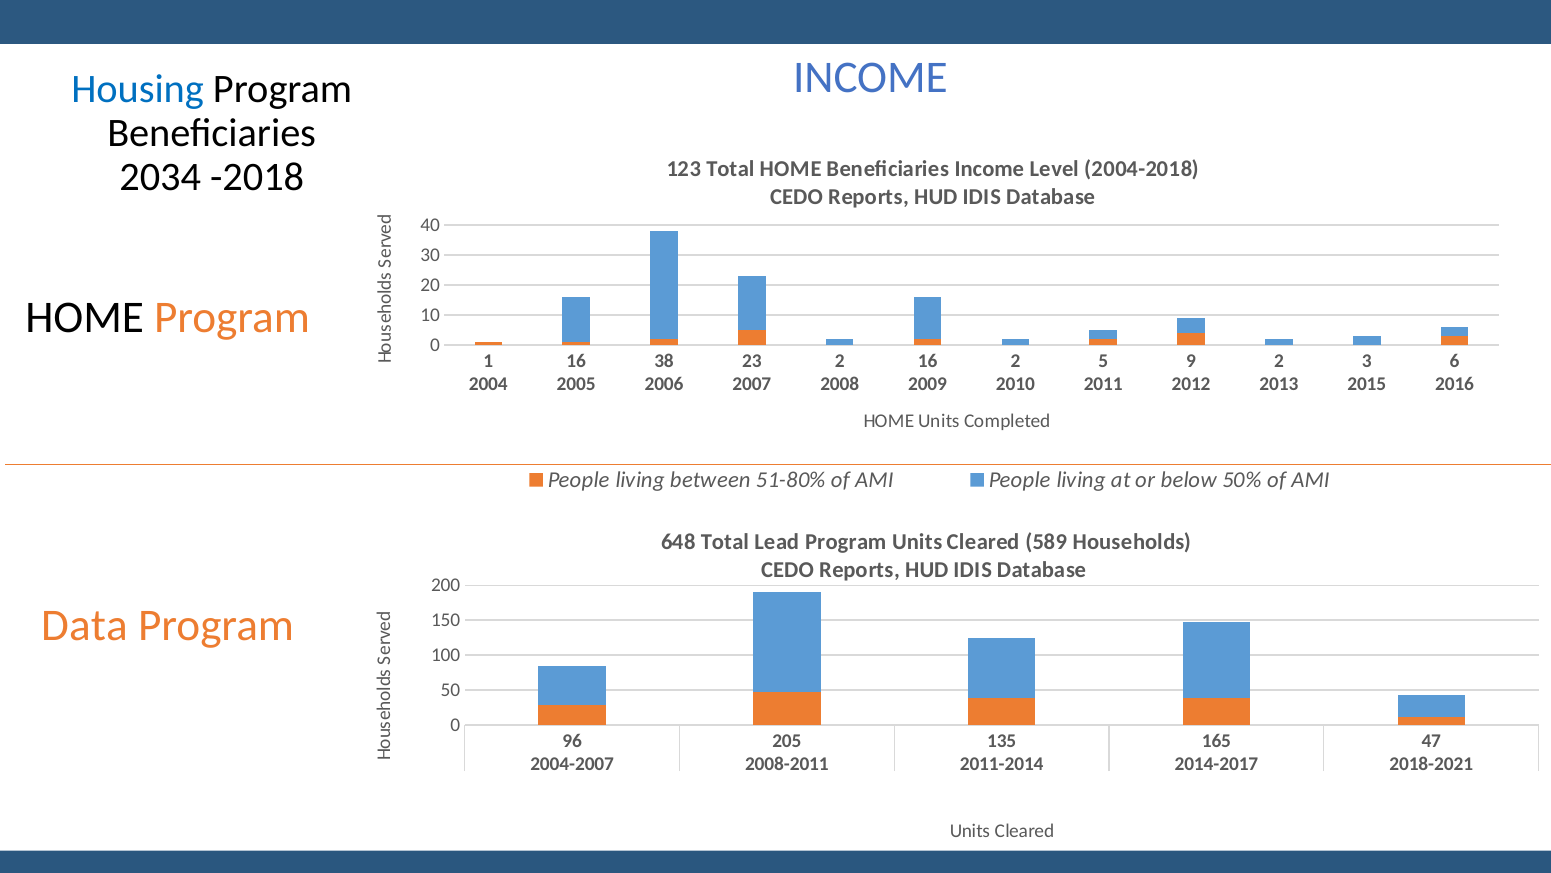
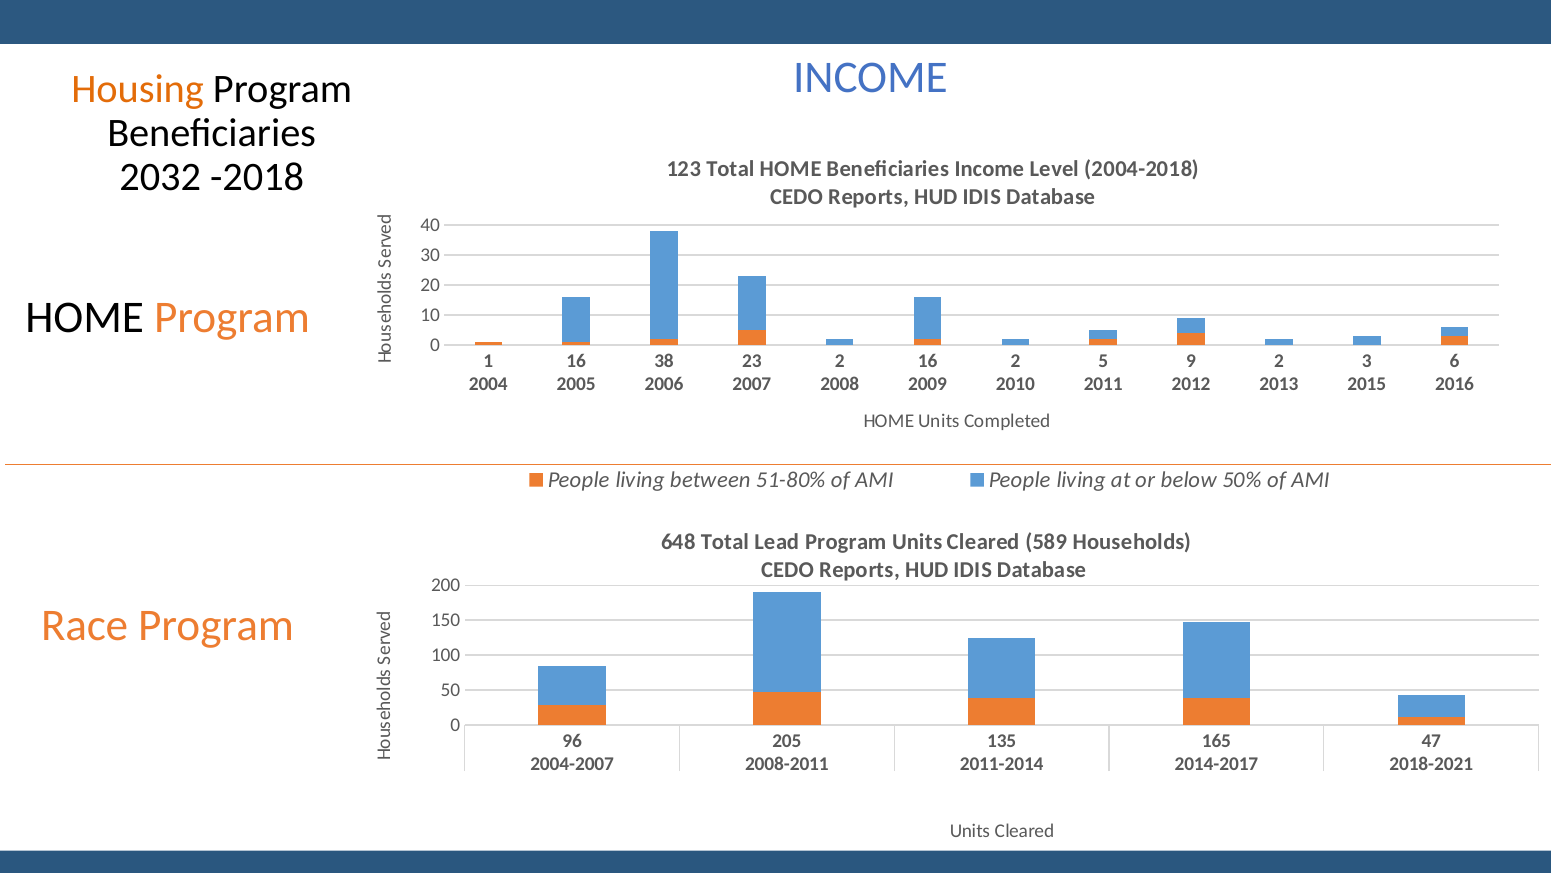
Housing colour: blue -> orange
2034: 2034 -> 2032
Data: Data -> Race
